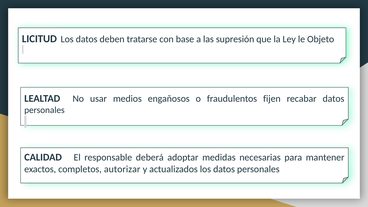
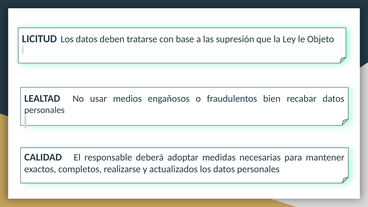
fijen: fijen -> bien
autorizar: autorizar -> realizarse
